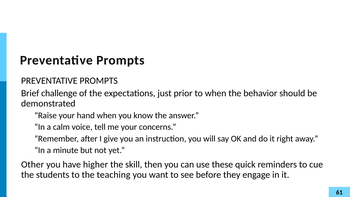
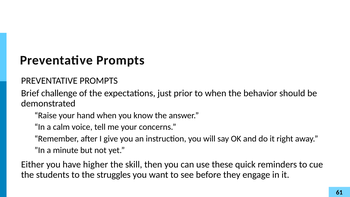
Other: Other -> Either
teaching: teaching -> struggles
